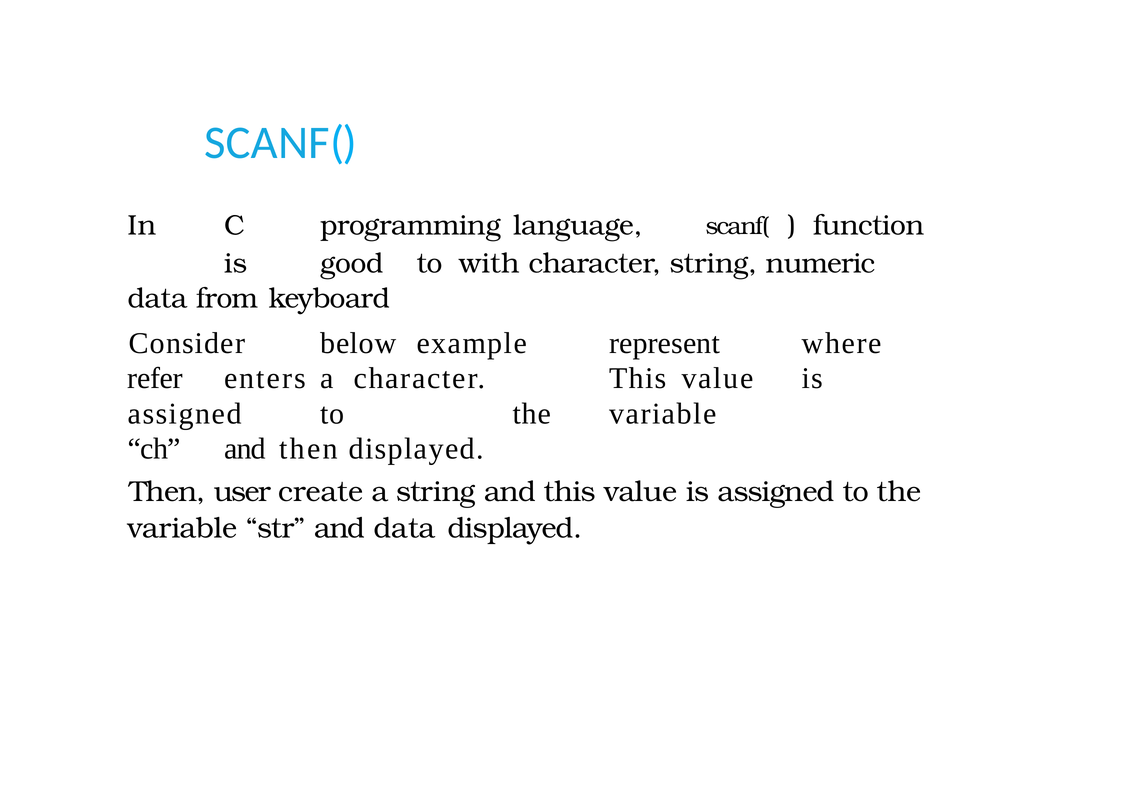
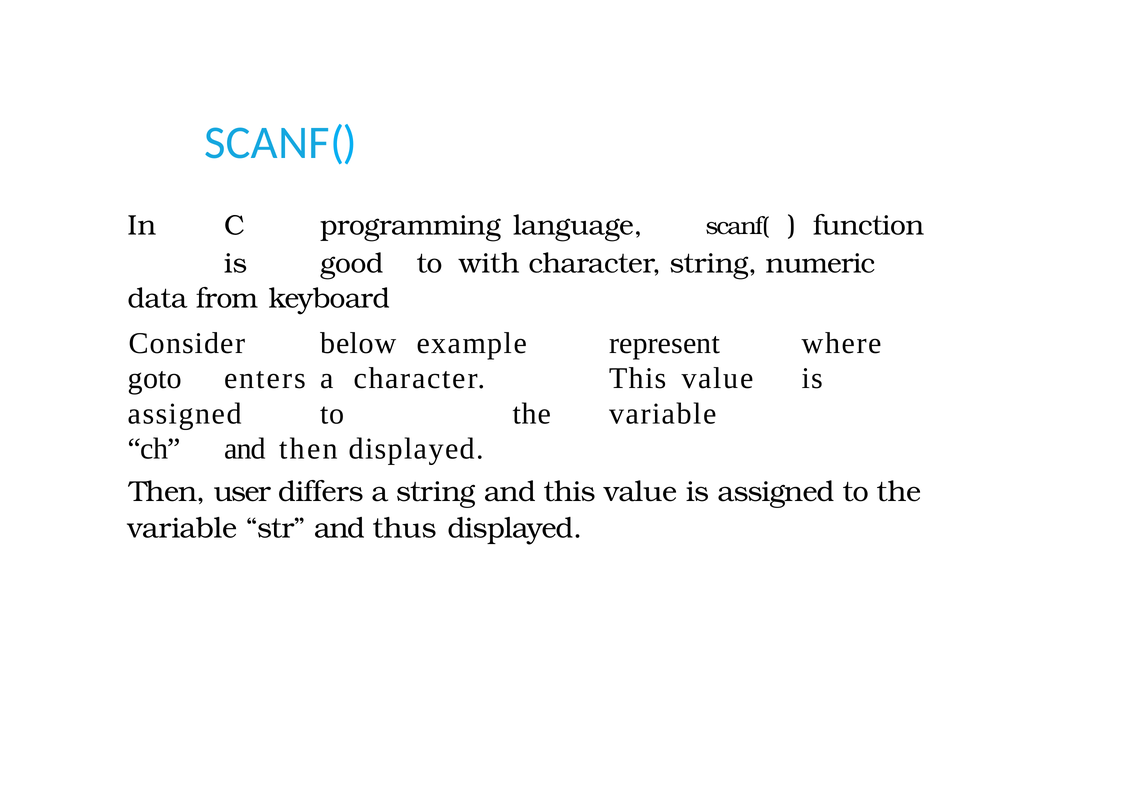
refer: refer -> goto
create: create -> differs
and data: data -> thus
